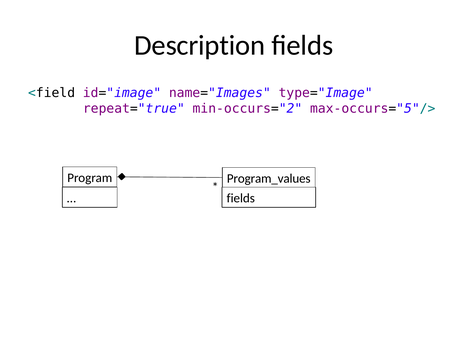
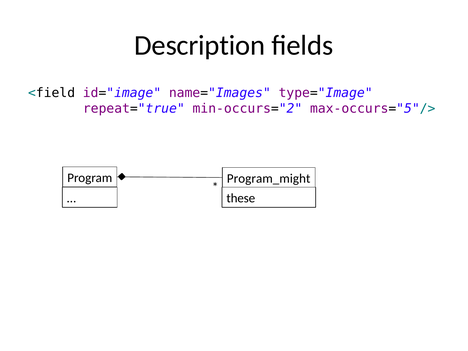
Program_values: Program_values -> Program_might
fields at (241, 198): fields -> these
